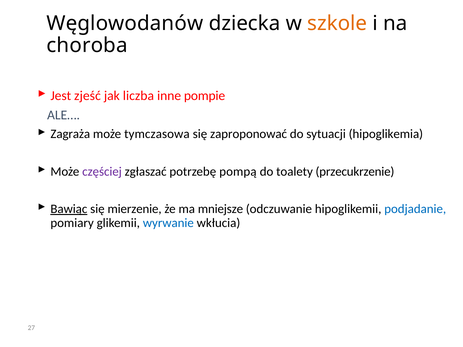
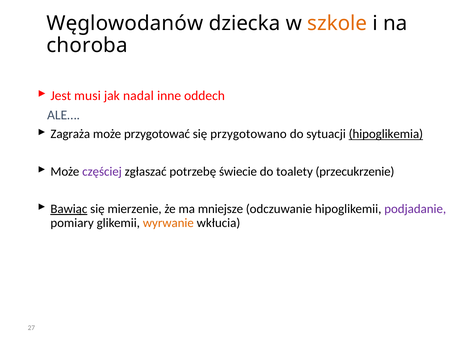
zjeść: zjeść -> musi
liczba: liczba -> nadal
pompie: pompie -> oddech
tymczasowa: tymczasowa -> przygotować
zaproponować: zaproponować -> przygotowano
hipoglikemia underline: none -> present
pompą: pompą -> świecie
podjadanie colour: blue -> purple
wyrwanie colour: blue -> orange
